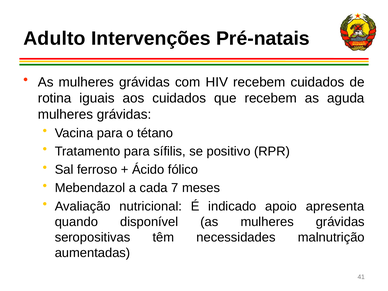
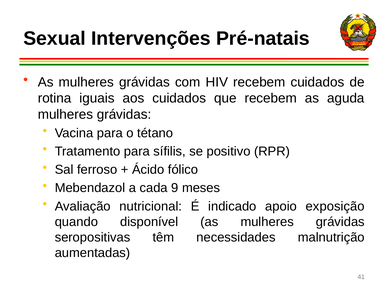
Adulto: Adulto -> Sexual
7: 7 -> 9
apresenta: apresenta -> exposição
